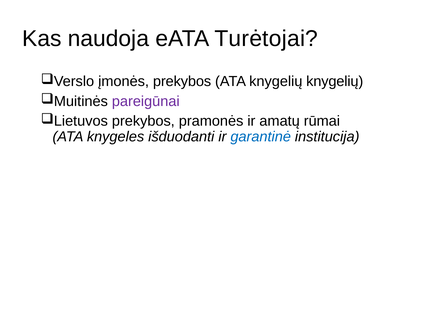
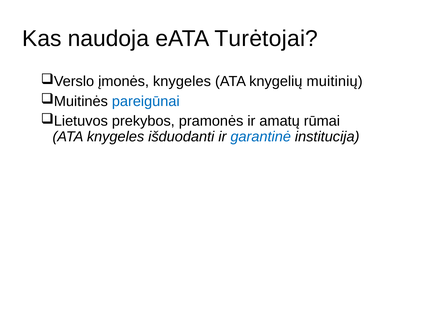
įmonės prekybos: prekybos -> knygeles
knygelių knygelių: knygelių -> muitinių
pareigūnai colour: purple -> blue
